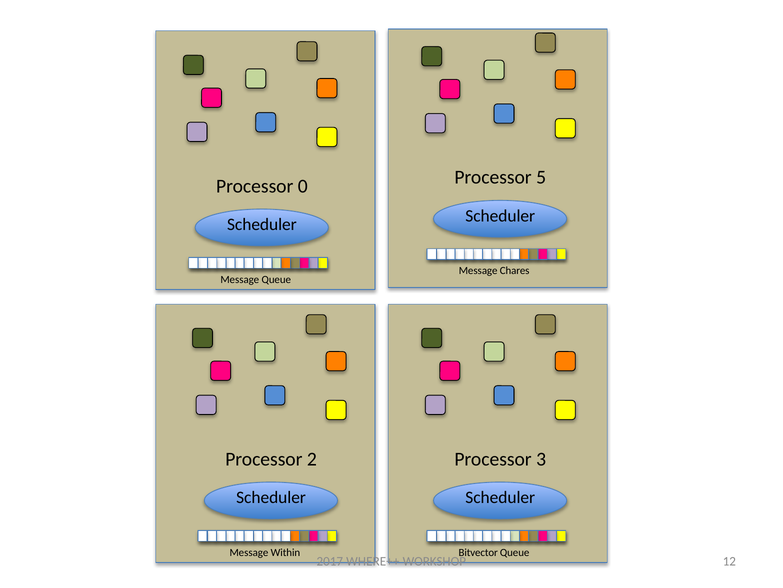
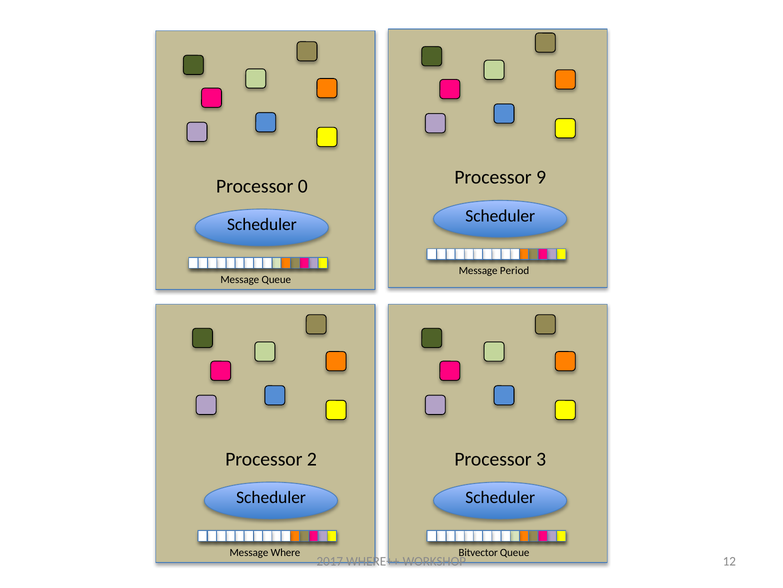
5: 5 -> 9
Chares: Chares -> Period
Within: Within -> Where
